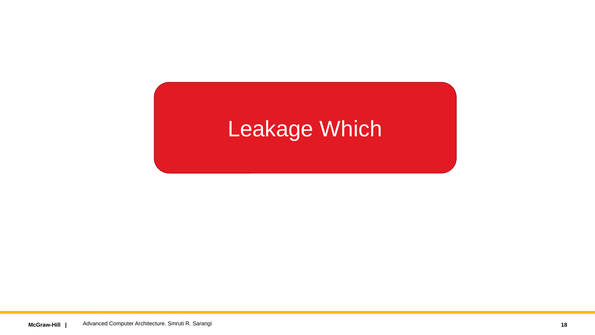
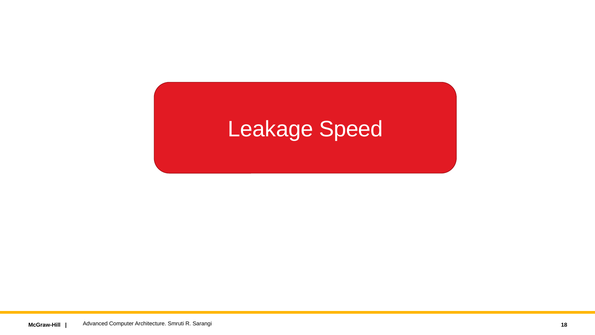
Which: Which -> Speed
